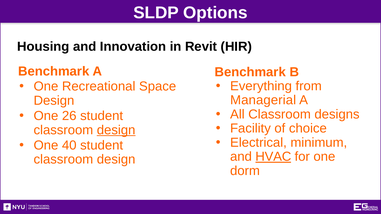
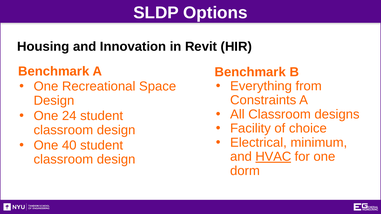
Managerial: Managerial -> Constraints
26: 26 -> 24
design at (116, 130) underline: present -> none
